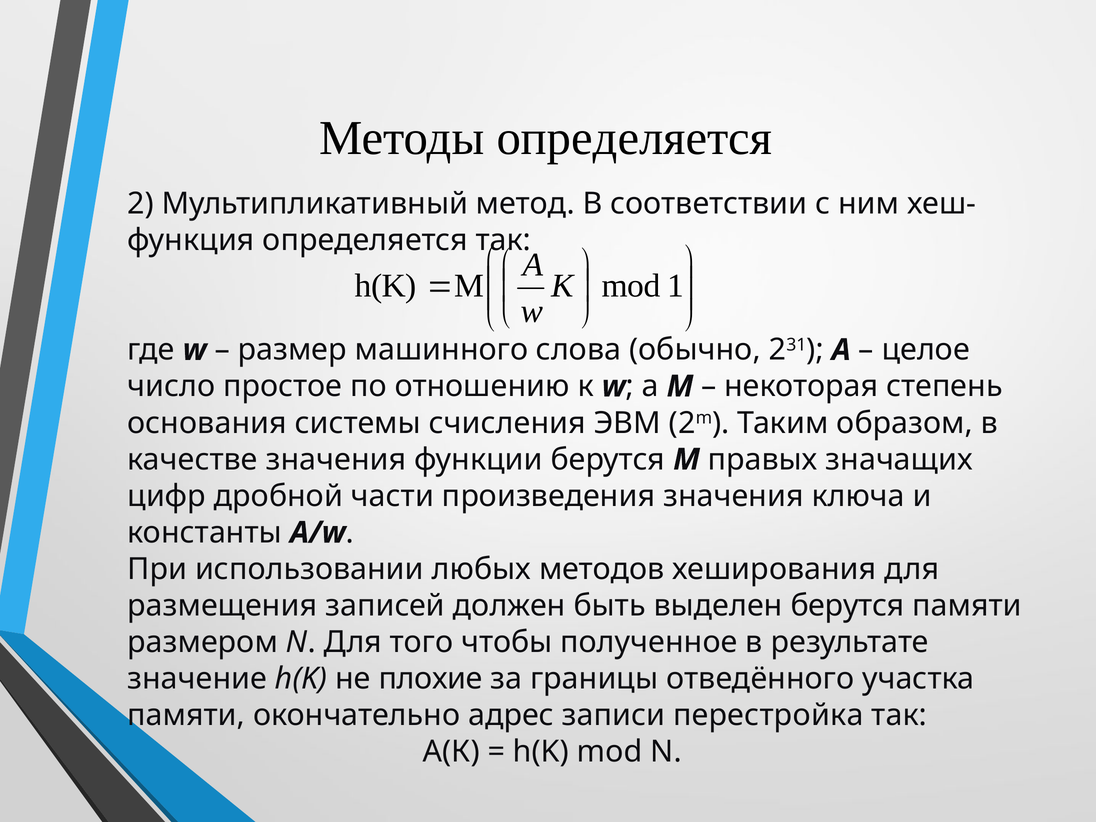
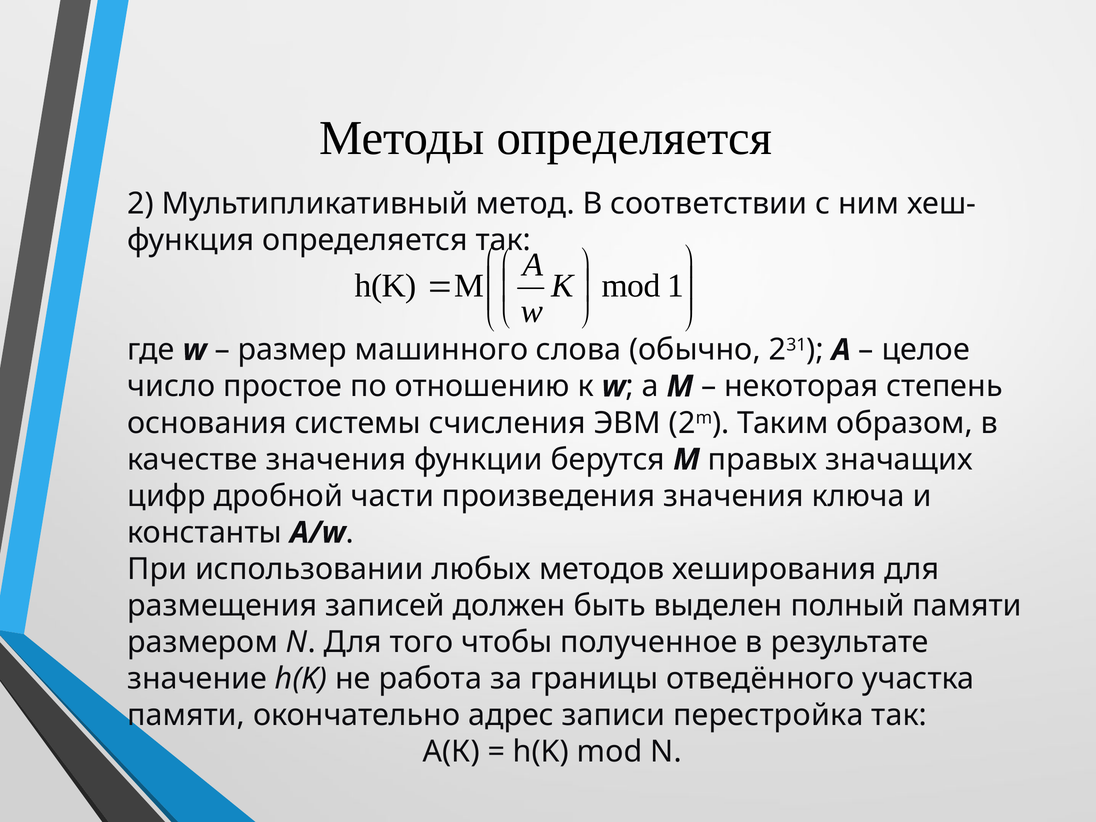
выделен берутся: берутся -> полный
плохие: плохие -> работа
